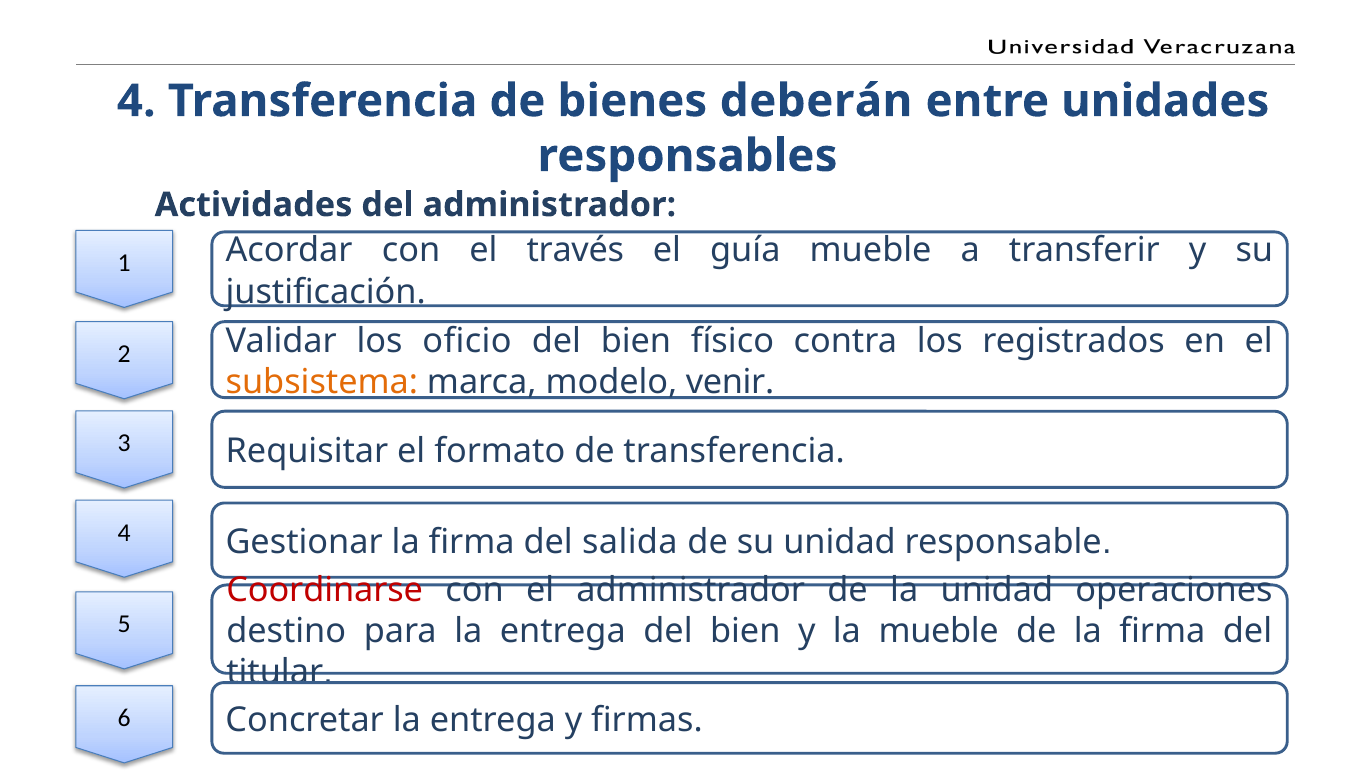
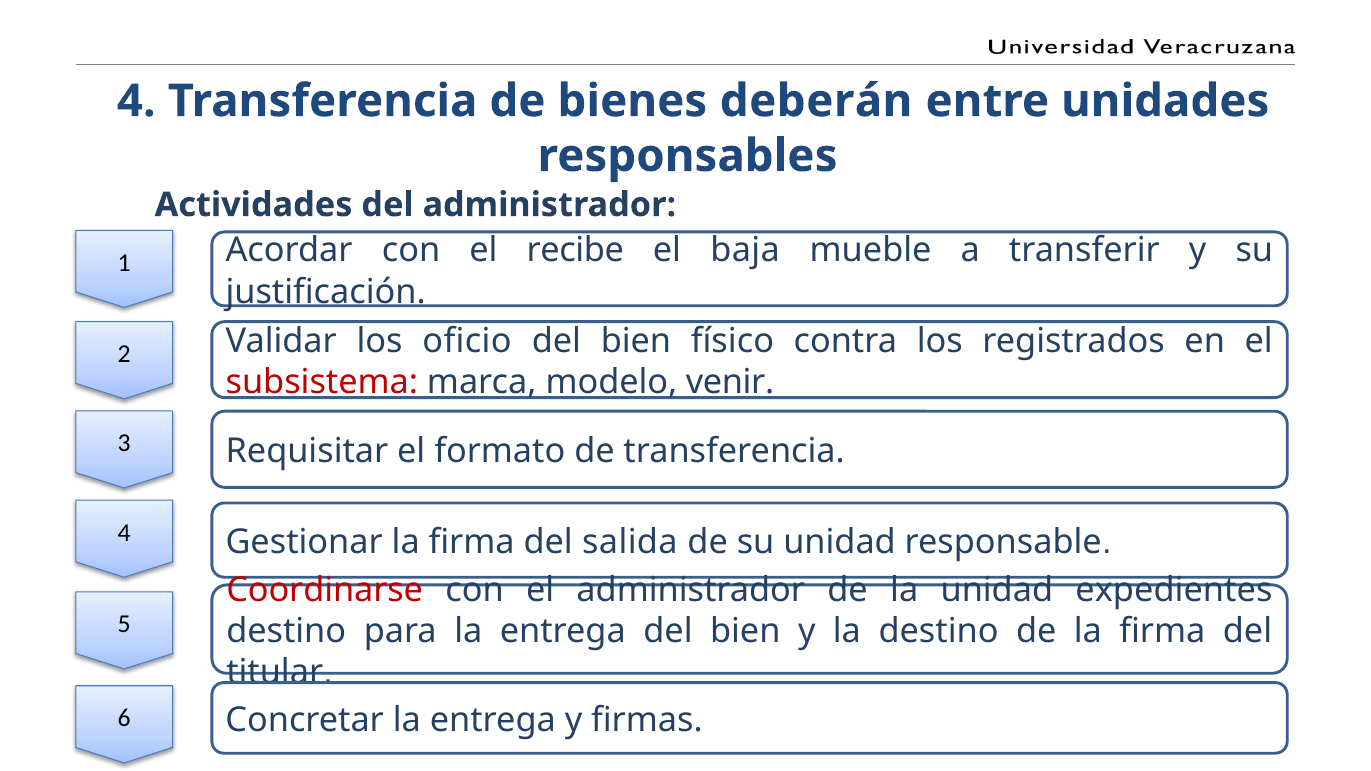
través: través -> recibe
guía: guía -> baja
subsistema colour: orange -> red
operaciones: operaciones -> expedientes
la mueble: mueble -> destino
